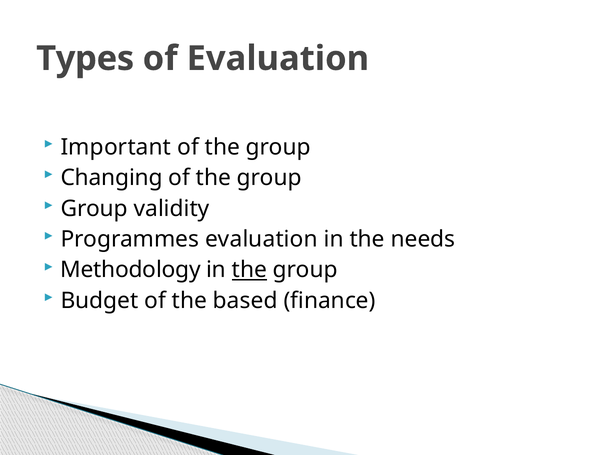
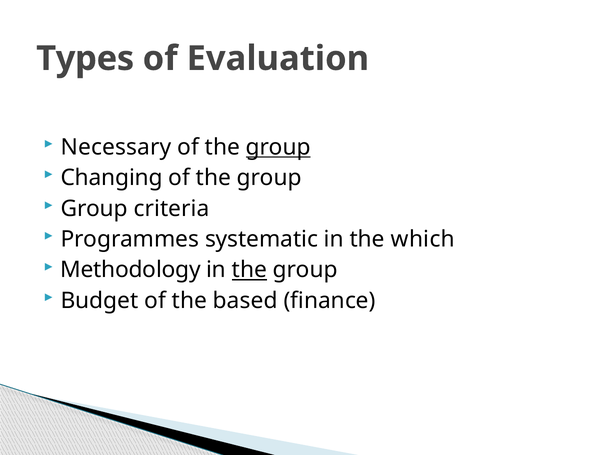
Important: Important -> Necessary
group at (278, 147) underline: none -> present
validity: validity -> criteria
Programmes evaluation: evaluation -> systematic
needs: needs -> which
